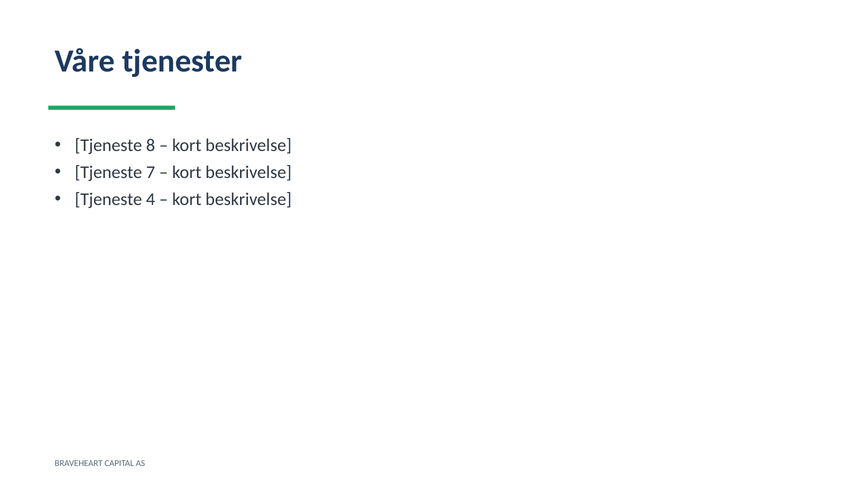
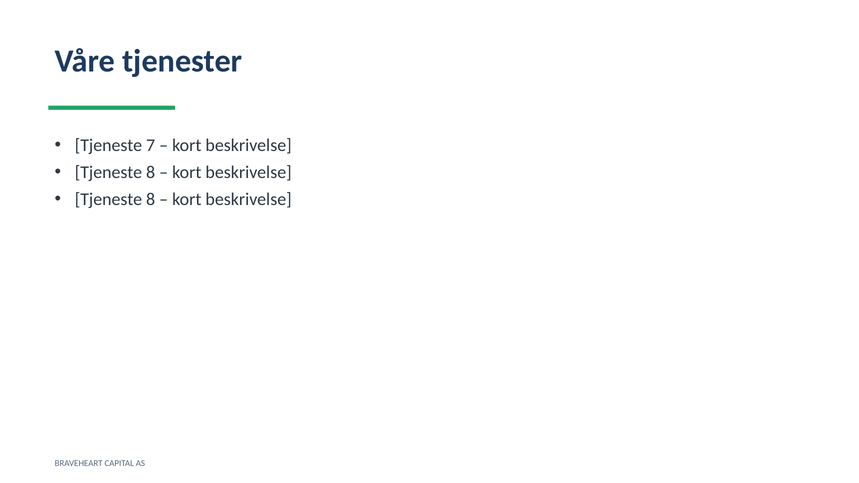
8: 8 -> 7
7 at (151, 172): 7 -> 8
4 at (151, 199): 4 -> 8
